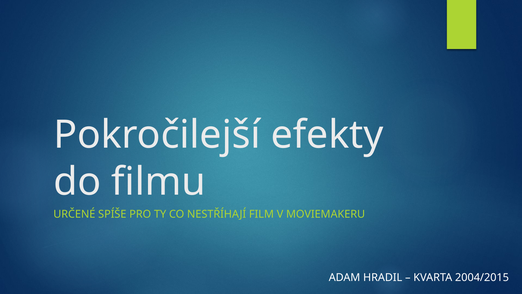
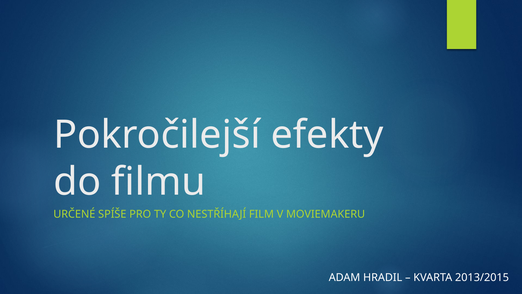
2004/2015: 2004/2015 -> 2013/2015
